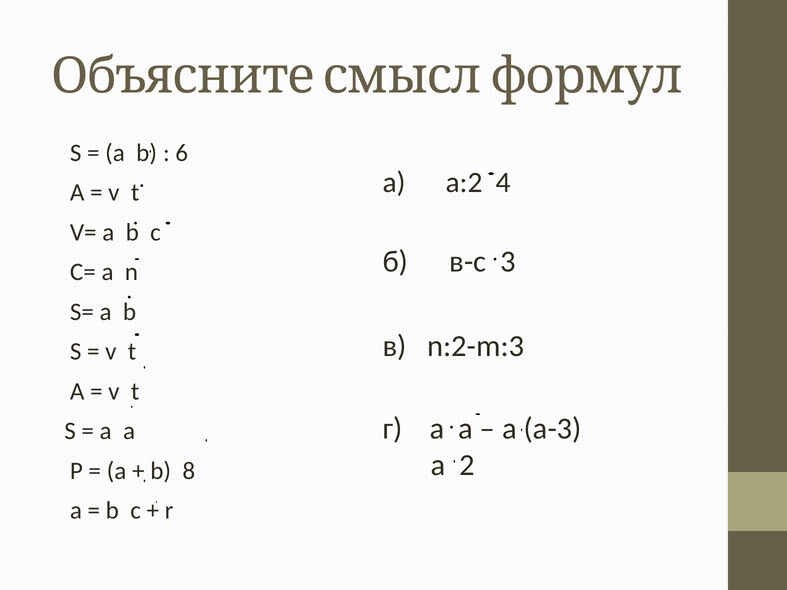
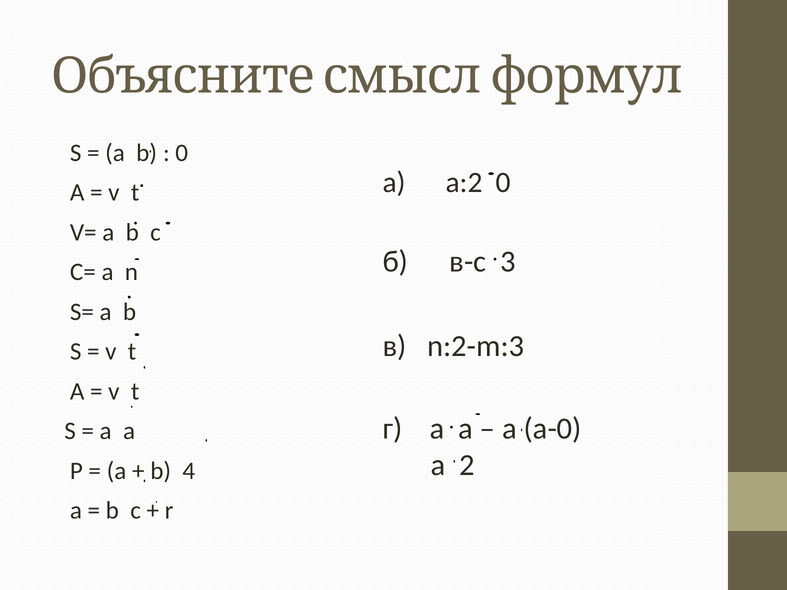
6 at (182, 153): 6 -> 0
a:2 4: 4 -> 0
а-3: а-3 -> а-0
8: 8 -> 4
